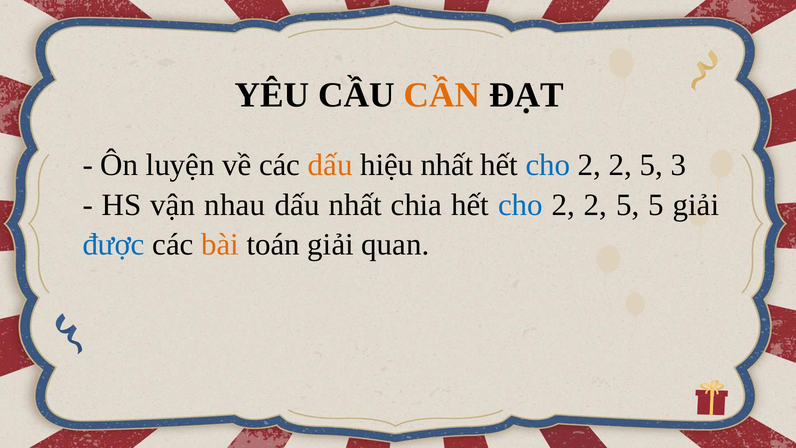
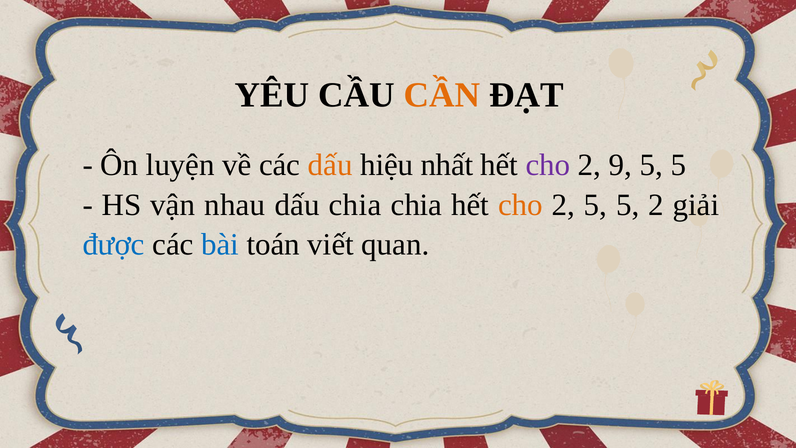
cho at (548, 165) colour: blue -> purple
2 at (620, 165): 2 -> 9
3 at (678, 165): 3 -> 5
dấu nhất: nhất -> chia
cho at (520, 205) colour: blue -> orange
2 at (596, 205): 2 -> 5
5 5: 5 -> 2
bài colour: orange -> blue
toán giải: giải -> viết
